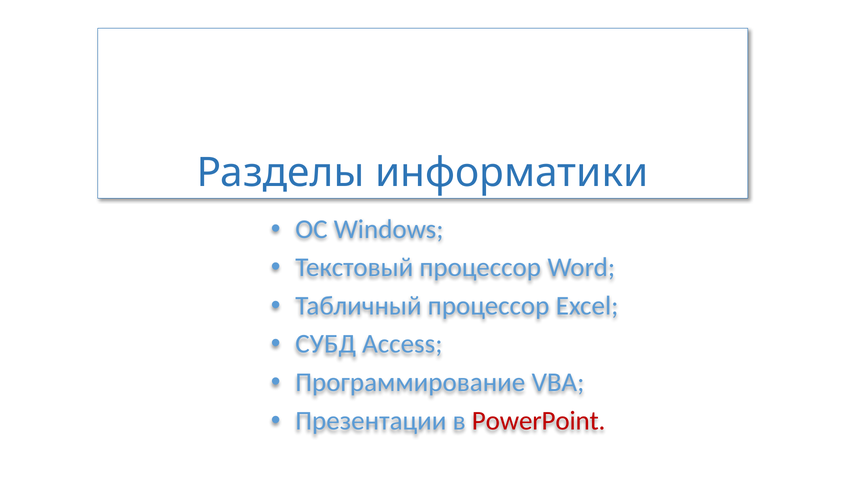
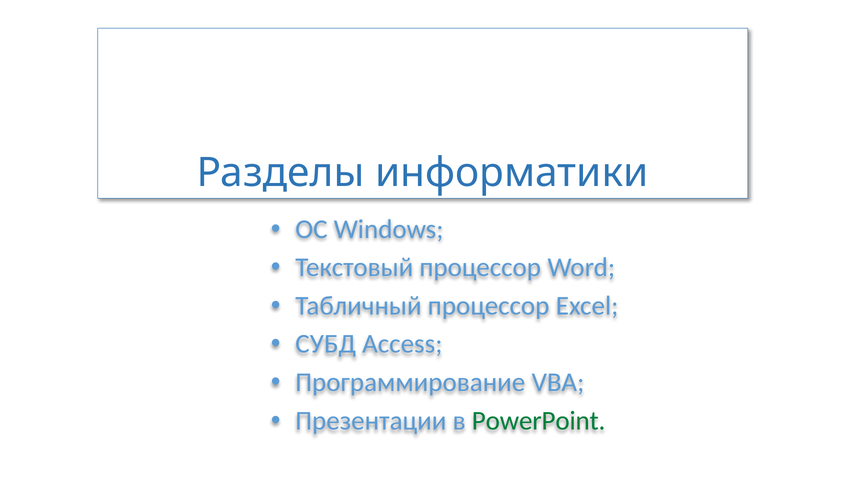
PowerPoint colour: red -> green
